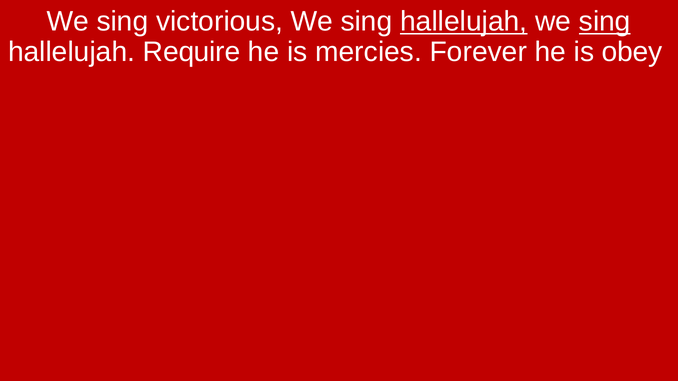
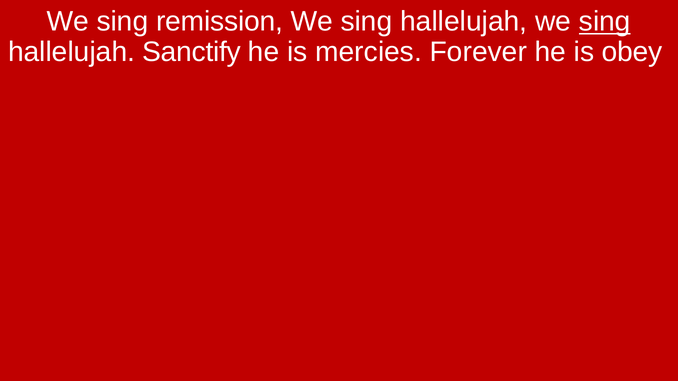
victorious: victorious -> remission
hallelujah at (464, 22) underline: present -> none
Require: Require -> Sanctify
